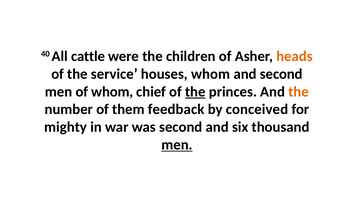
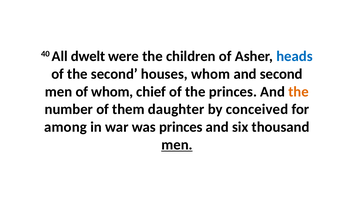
cattle: cattle -> dwelt
heads colour: orange -> blue
the service: service -> second
the at (195, 92) underline: present -> none
feedback: feedback -> daughter
mighty: mighty -> among
was second: second -> princes
